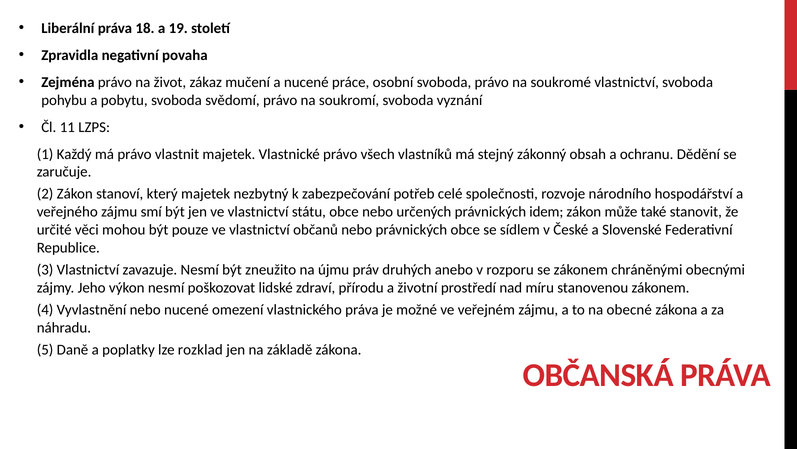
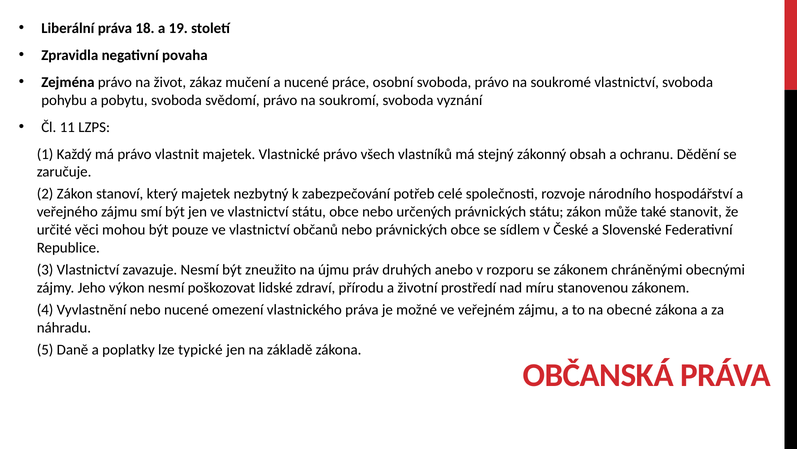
právnických idem: idem -> státu
rozklad: rozklad -> typické
